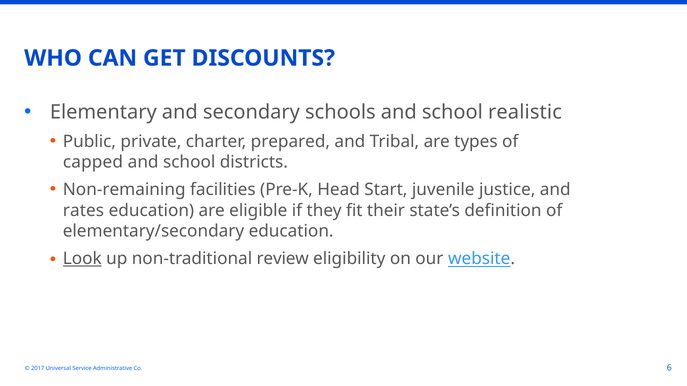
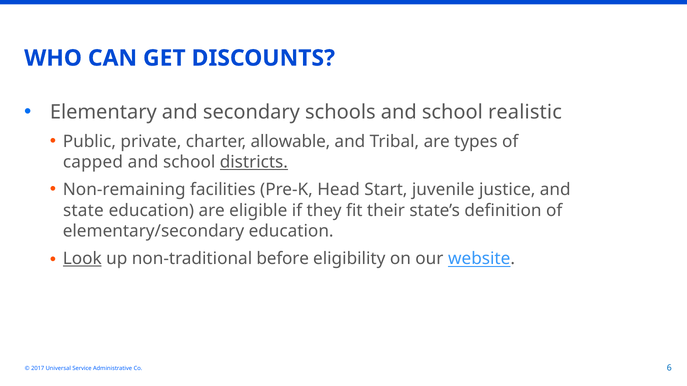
prepared: prepared -> allowable
districts underline: none -> present
rates: rates -> state
review: review -> before
